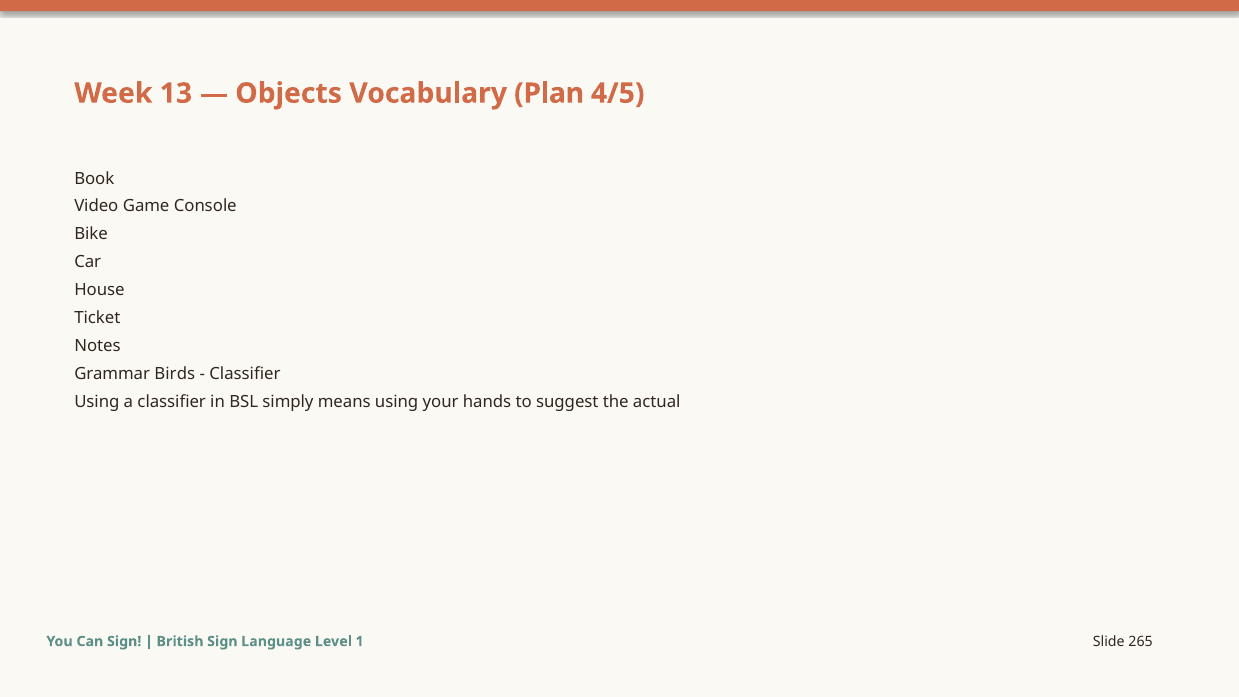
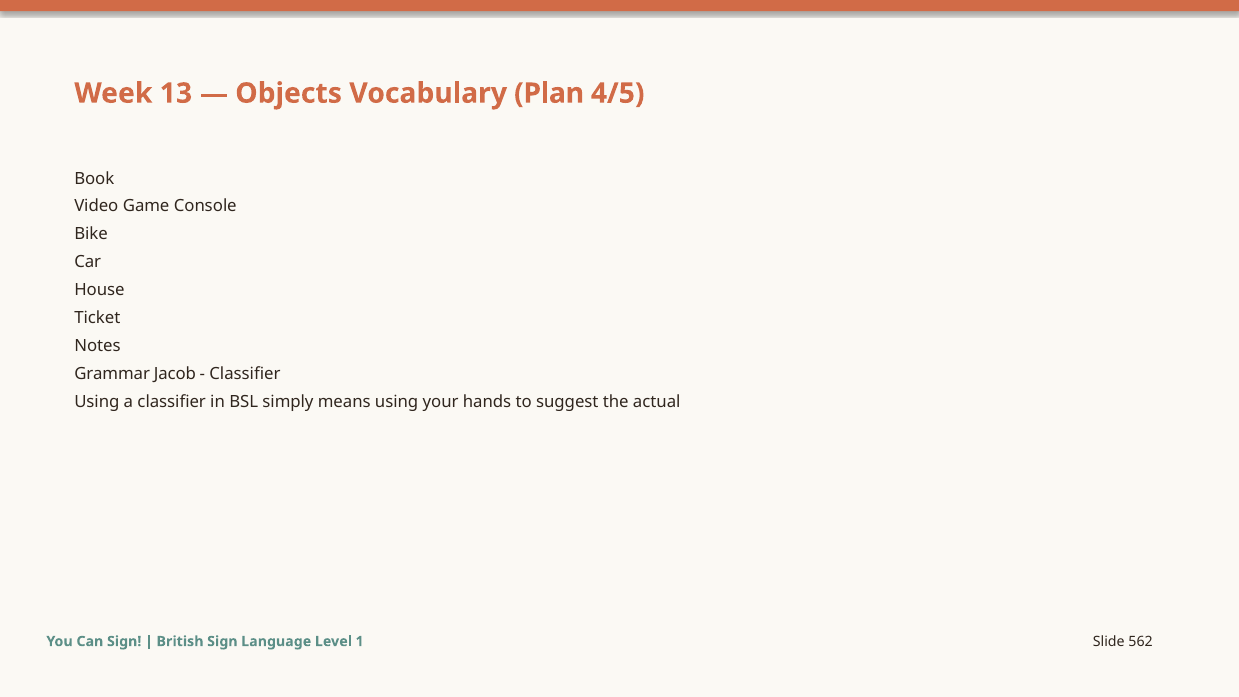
Birds: Birds -> Jacob
265: 265 -> 562
